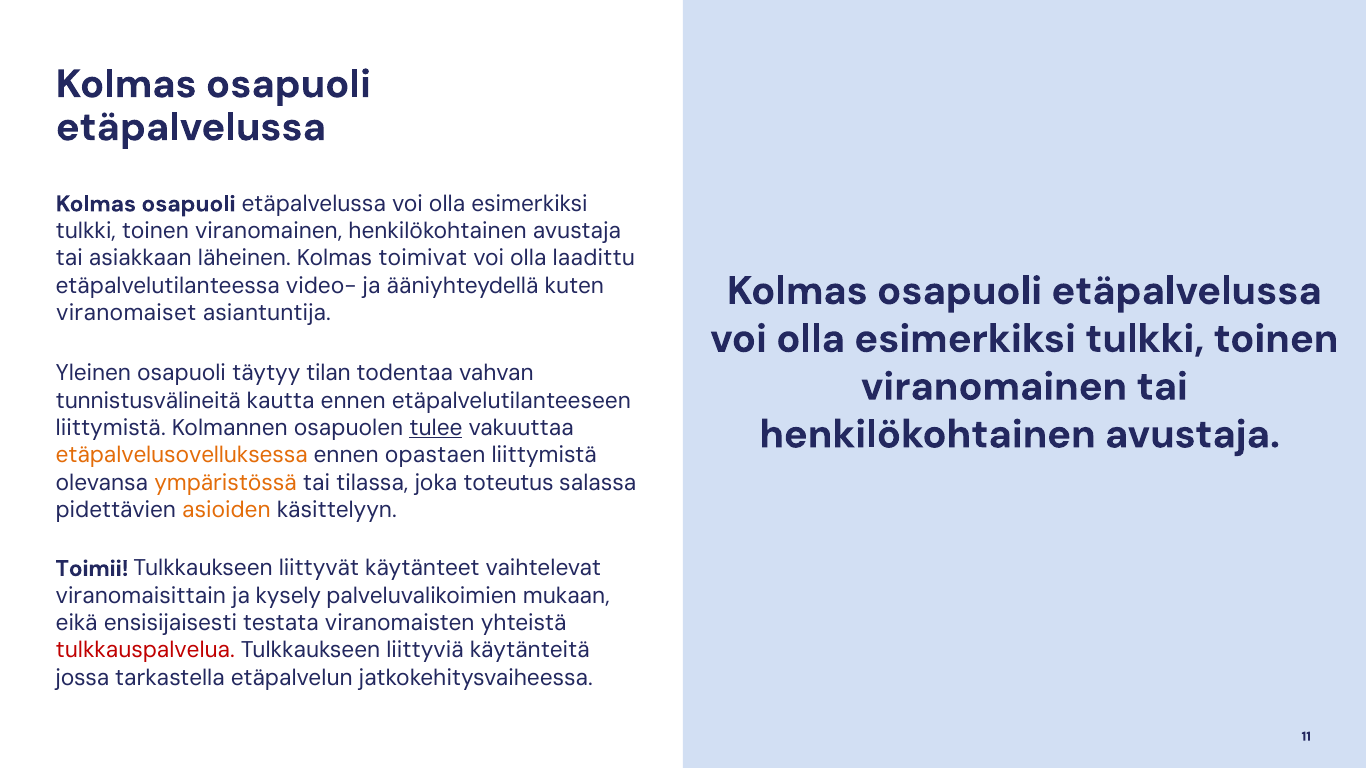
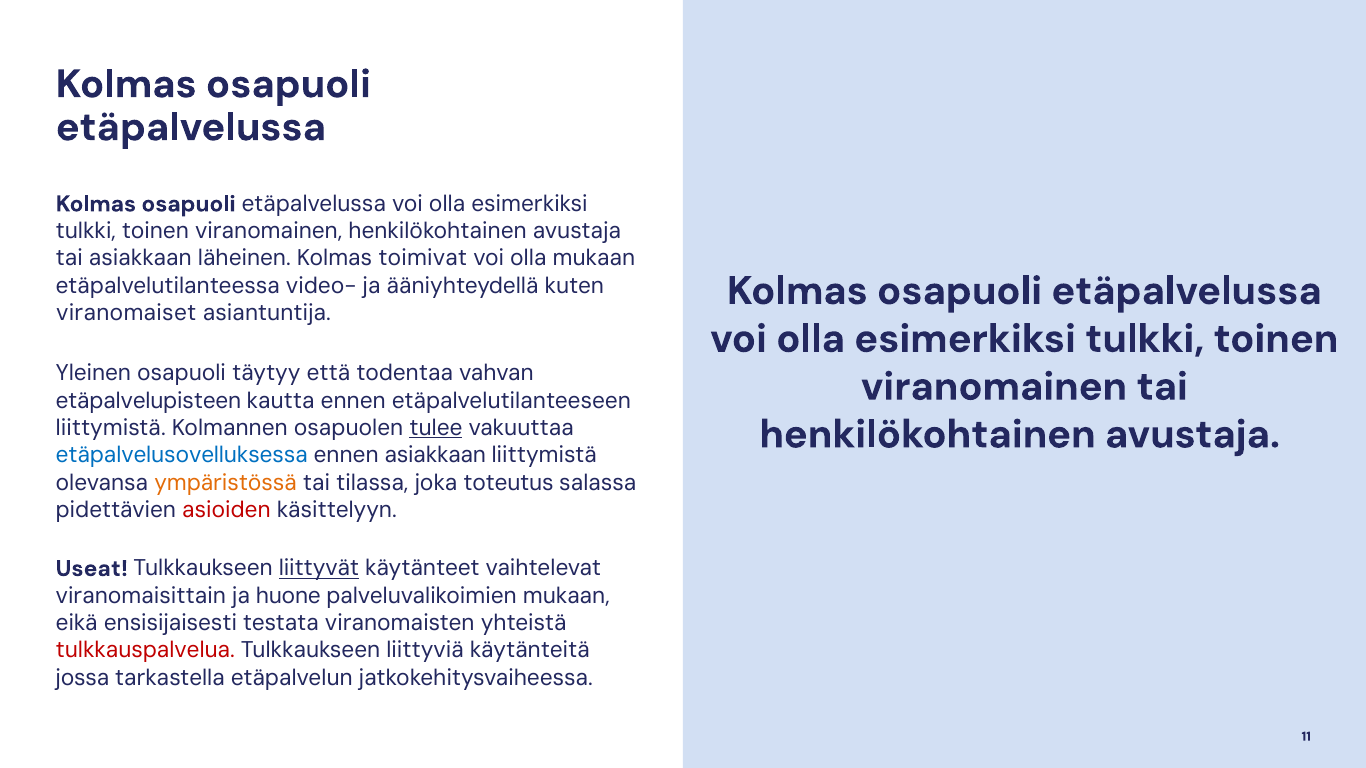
olla laadittu: laadittu -> mukaan
tilan: tilan -> että
tunnistusvälineitä: tunnistusvälineitä -> etäpalvelupisteen
etäpalvelusovelluksessa colour: orange -> blue
ennen opastaen: opastaen -> asiakkaan
asioiden colour: orange -> red
Toimii: Toimii -> Useat
liittyvät underline: none -> present
kysely: kysely -> huone
